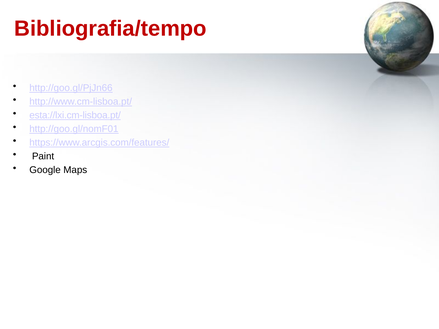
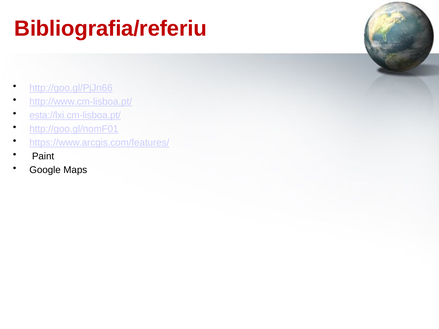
Bibliografia/tempo: Bibliografia/tempo -> Bibliografia/referiu
